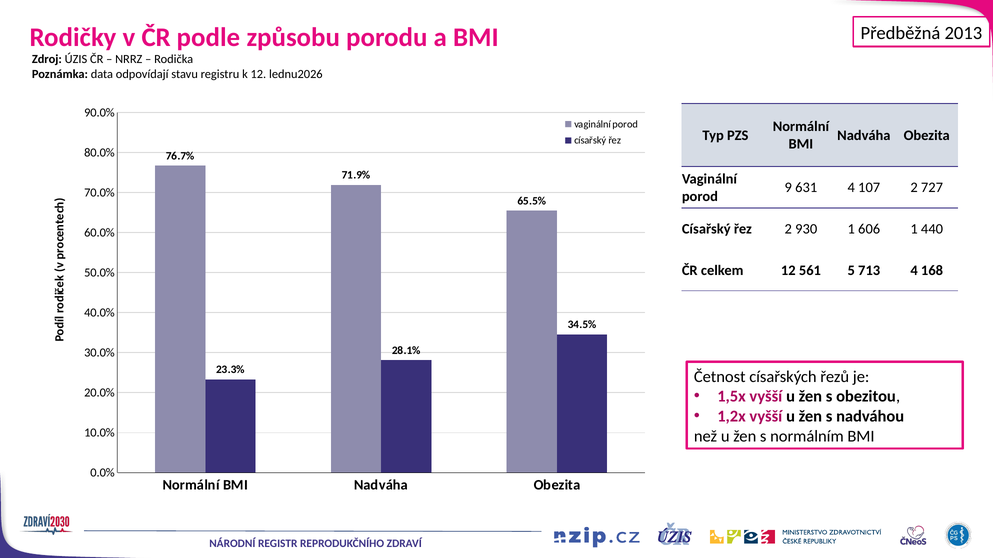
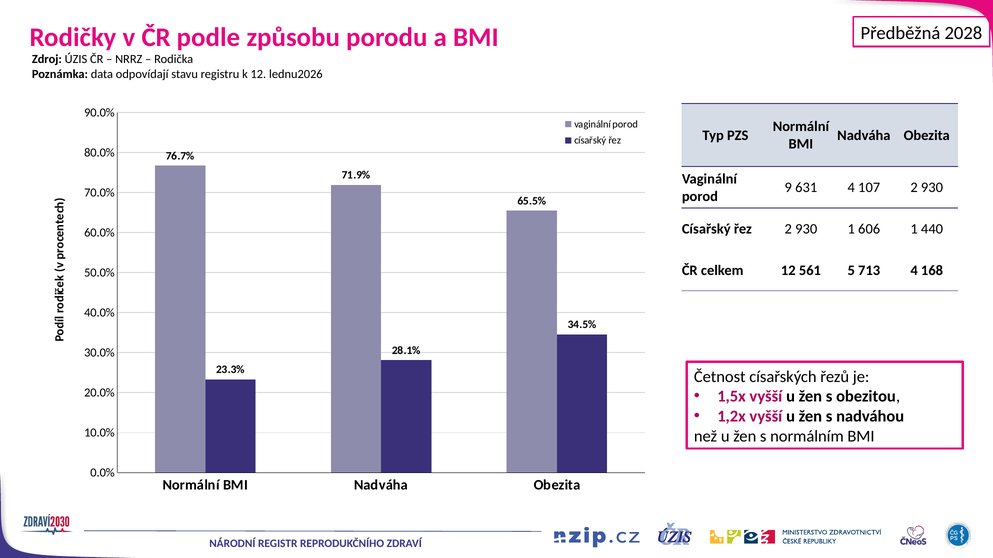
2013: 2013 -> 2028
107 2 727: 727 -> 930
